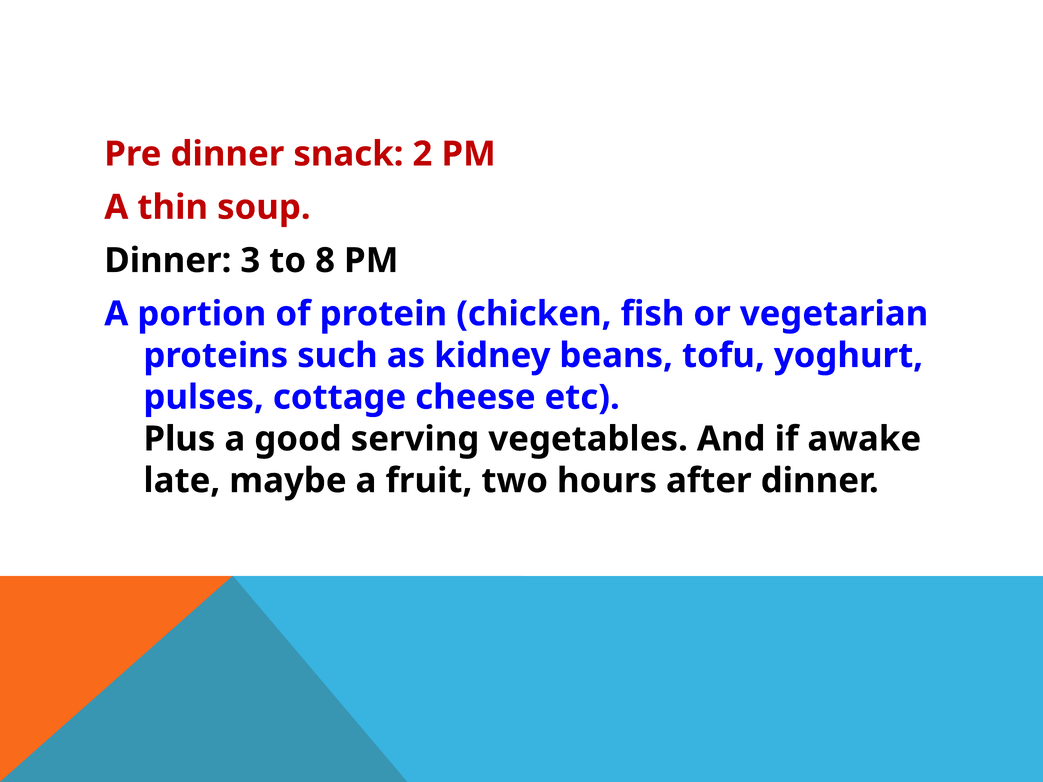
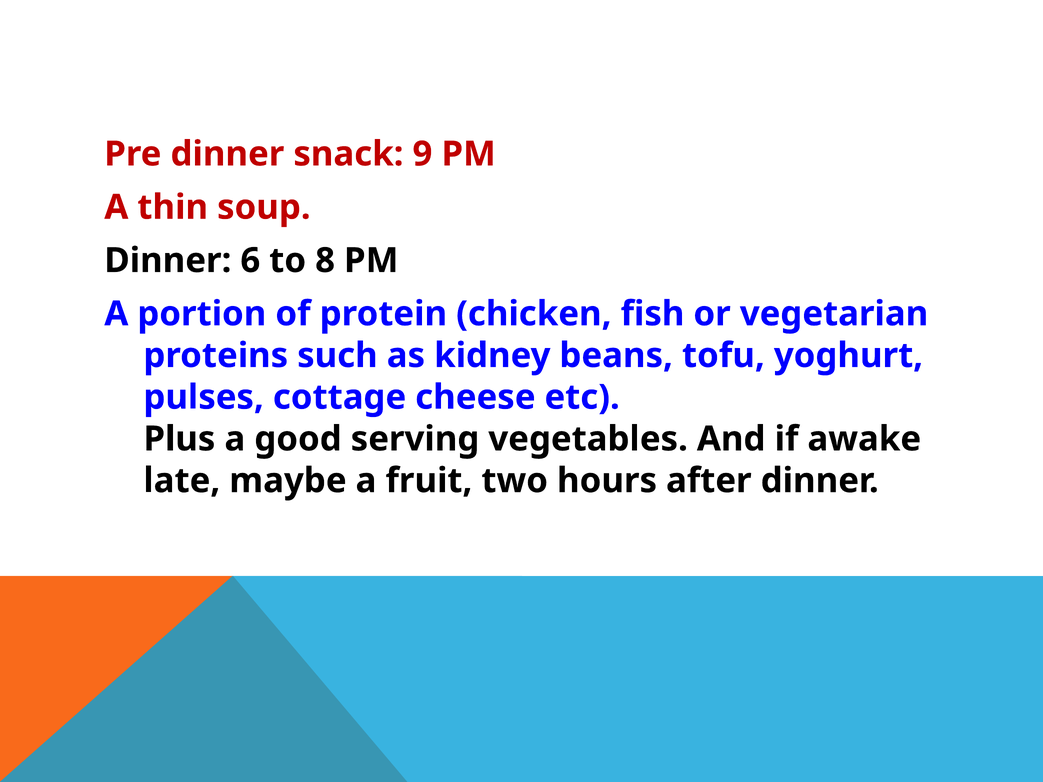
2: 2 -> 9
3: 3 -> 6
